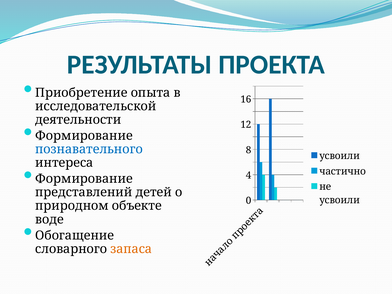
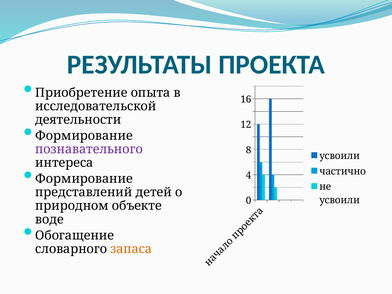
познавательного colour: blue -> purple
